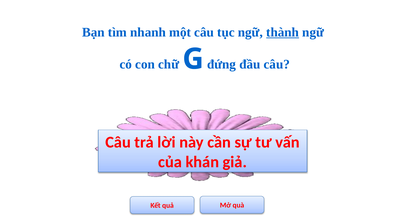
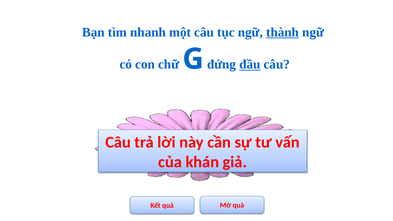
đầu underline: none -> present
